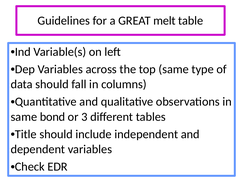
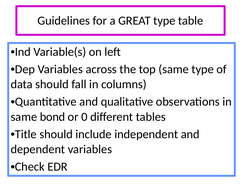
GREAT melt: melt -> type
3: 3 -> 0
